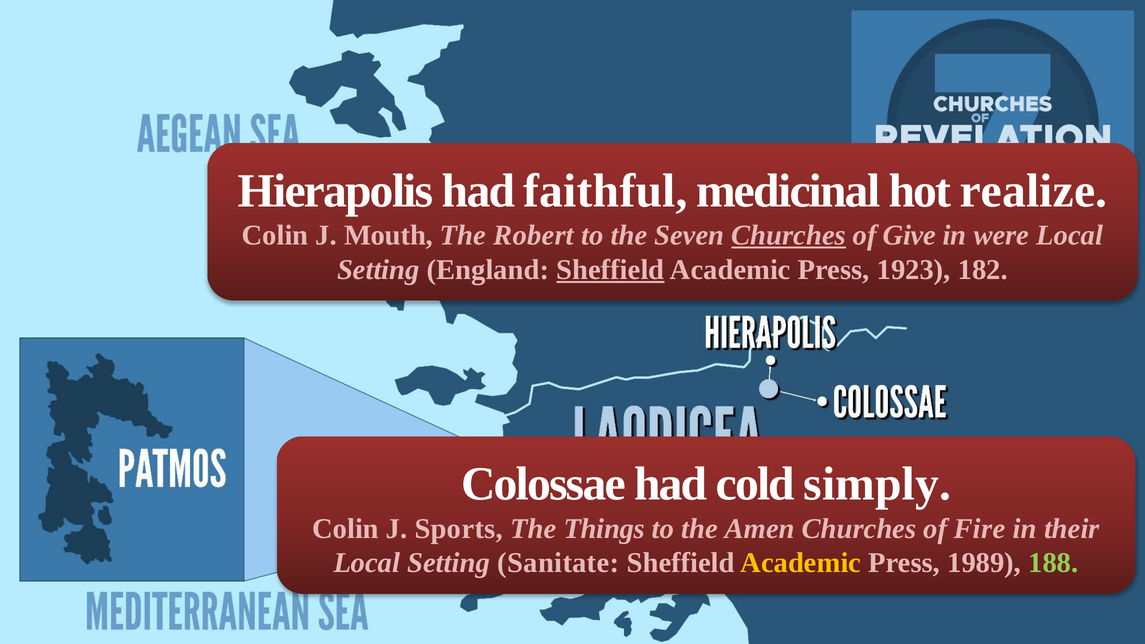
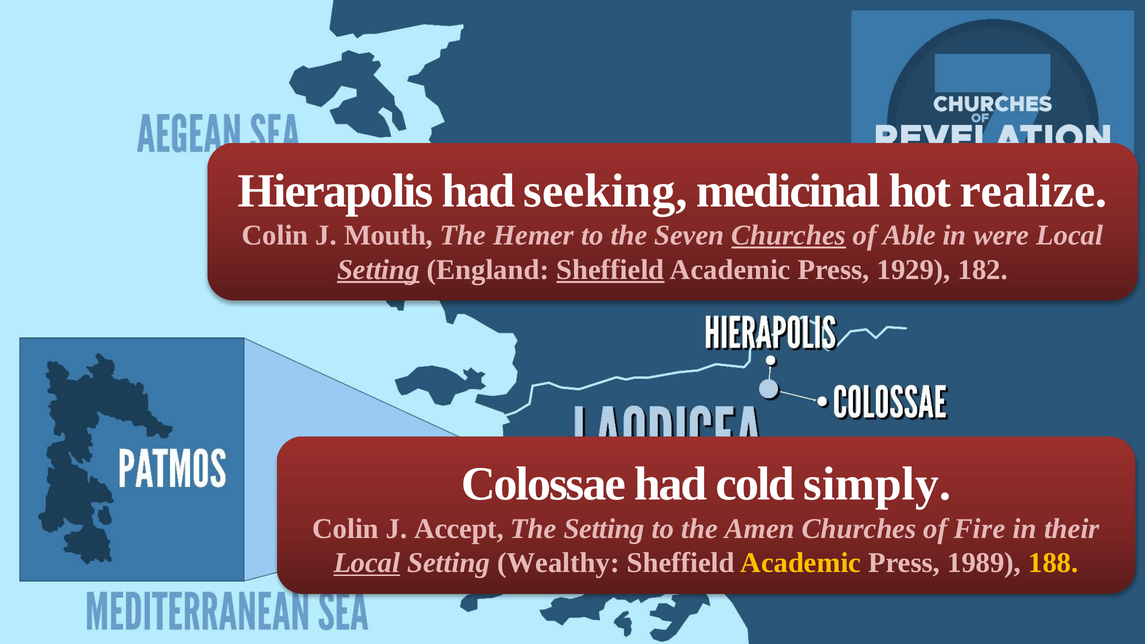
faithful: faithful -> seeking
Robert: Robert -> Hemer
Give: Give -> Able
Setting at (378, 270) underline: none -> present
1923: 1923 -> 1929
Sports: Sports -> Accept
The Things: Things -> Setting
Local at (367, 563) underline: none -> present
Sanitate: Sanitate -> Wealthy
188 colour: light green -> yellow
